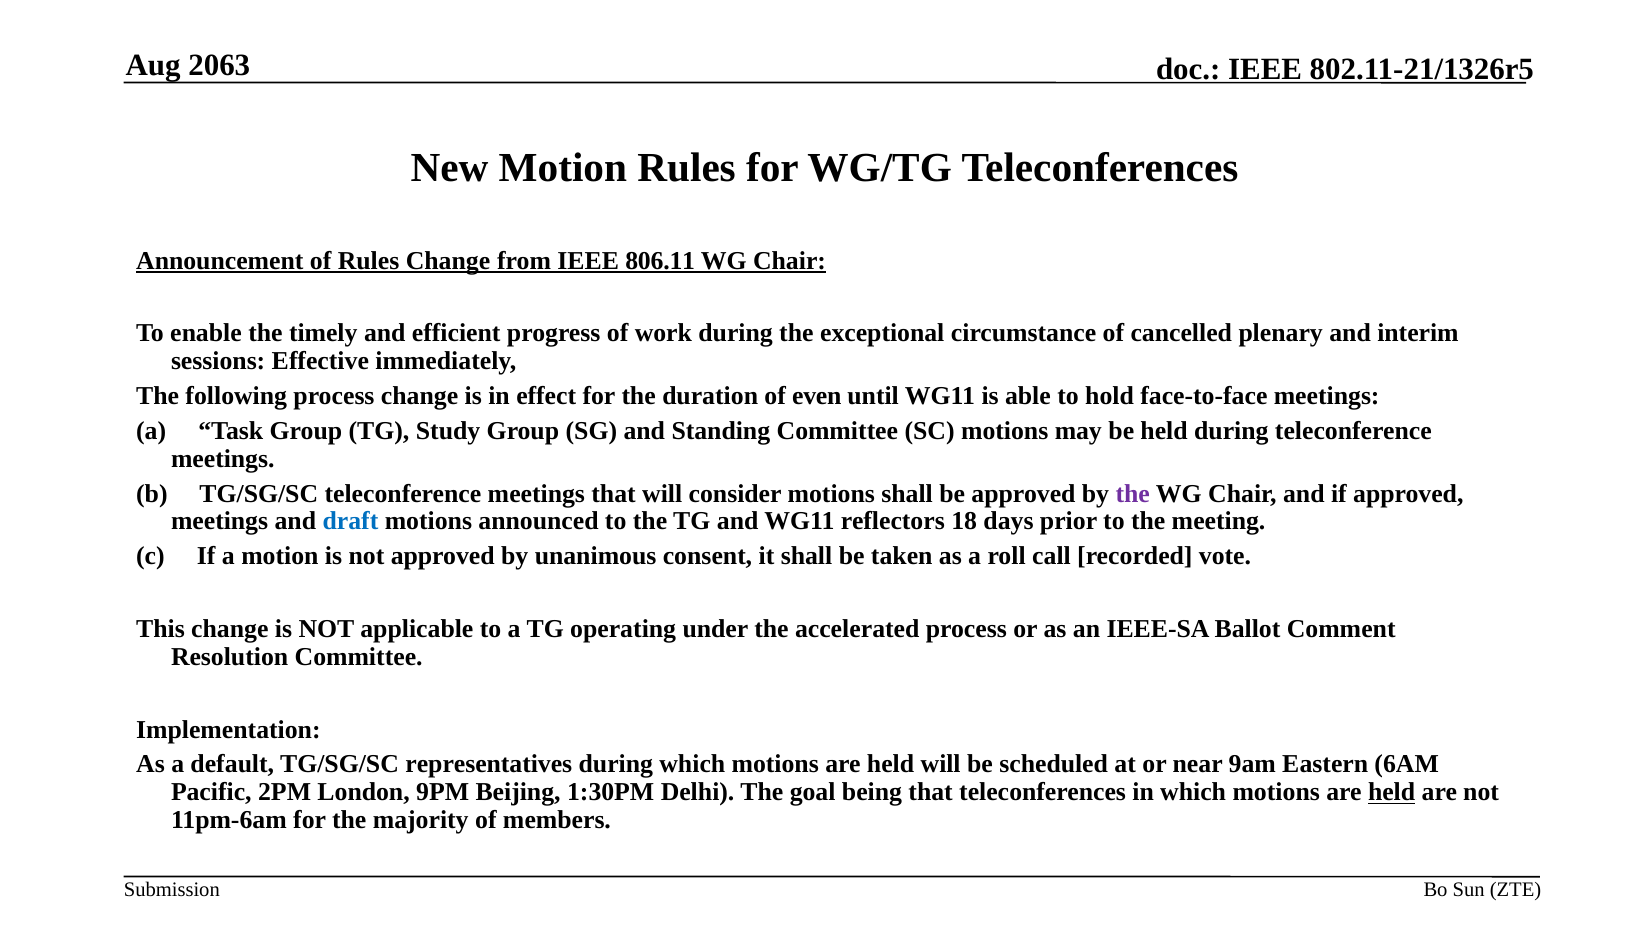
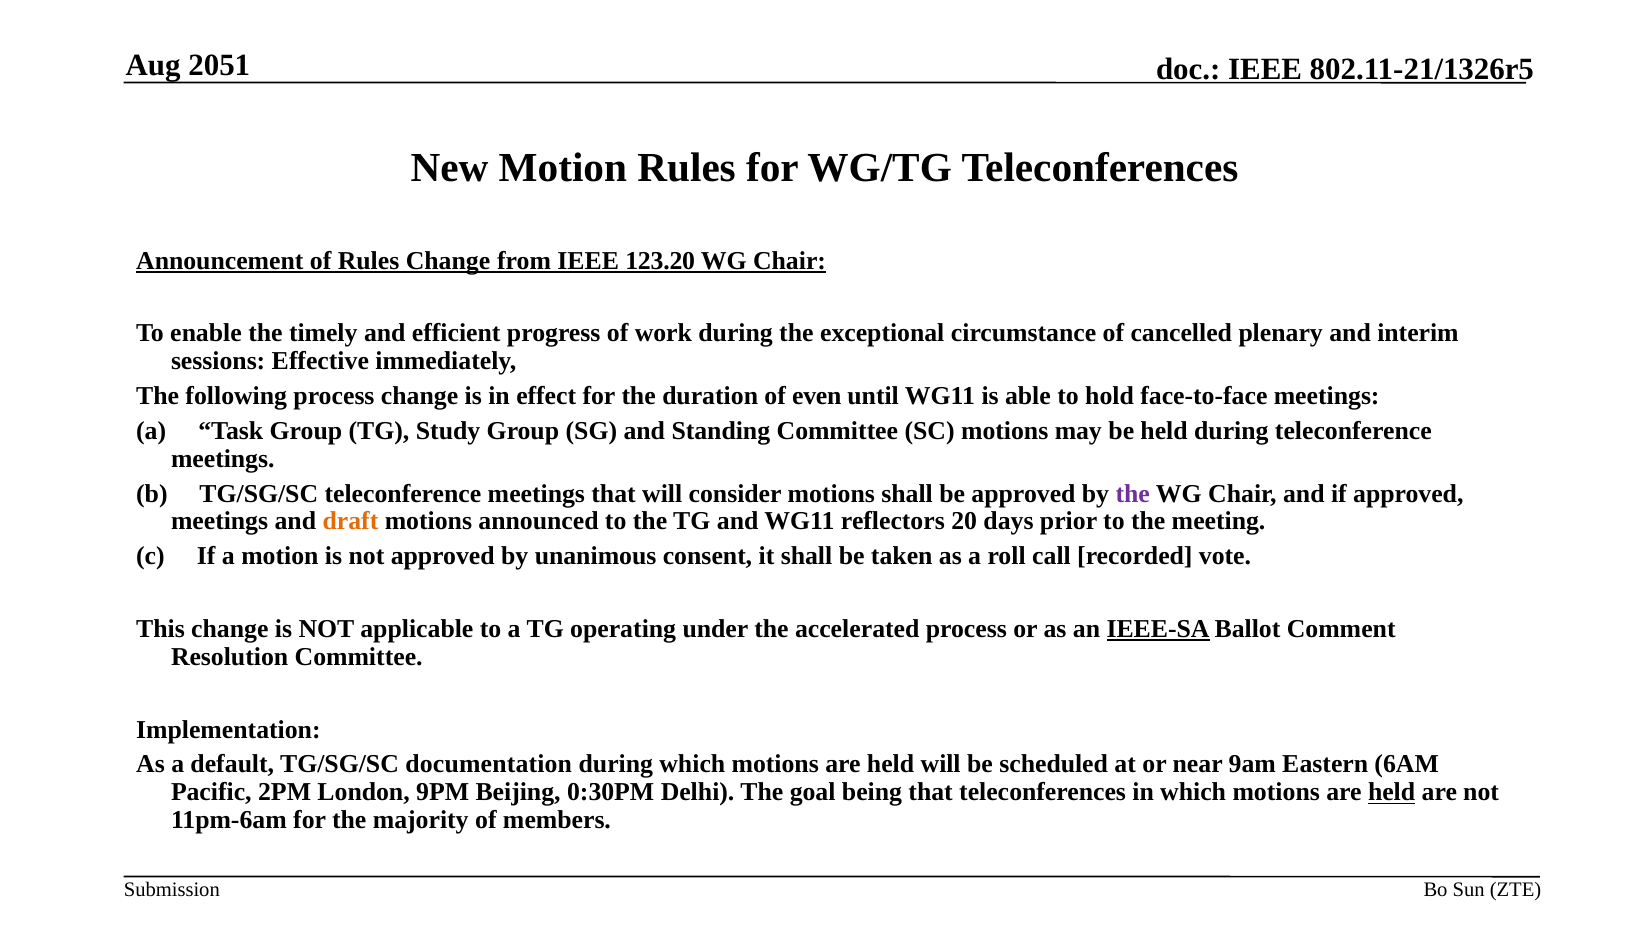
2063: 2063 -> 2051
806.11: 806.11 -> 123.20
draft colour: blue -> orange
18: 18 -> 20
IEEE-SA underline: none -> present
representatives: representatives -> documentation
1:30PM: 1:30PM -> 0:30PM
